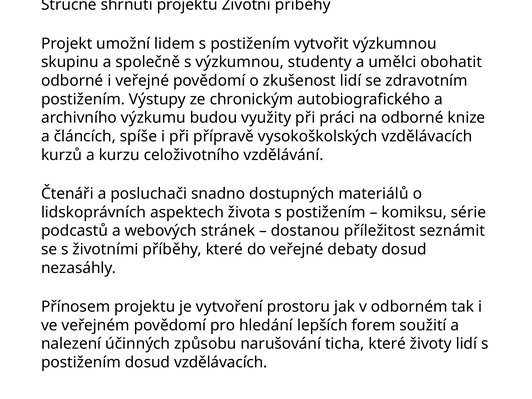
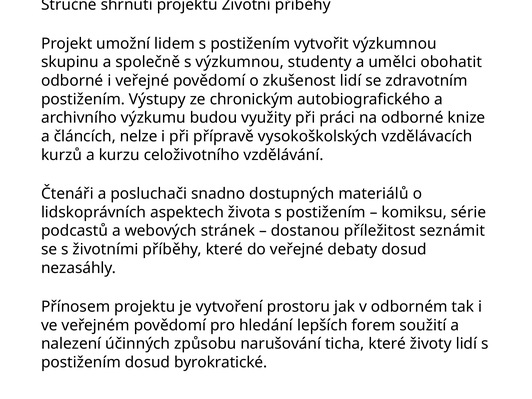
spíše: spíše -> nelze
dosud vzdělávacích: vzdělávacích -> byrokratické
